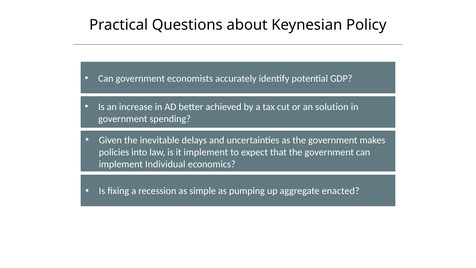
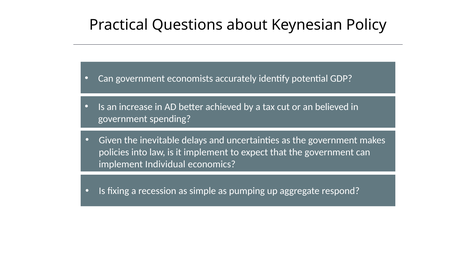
solution: solution -> believed
enacted: enacted -> respond
